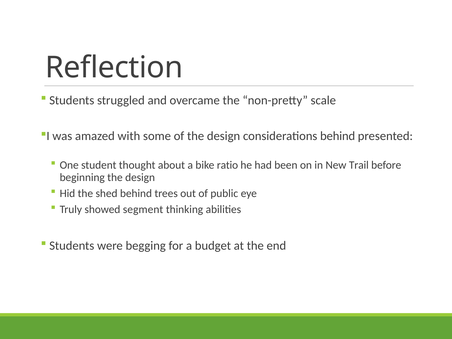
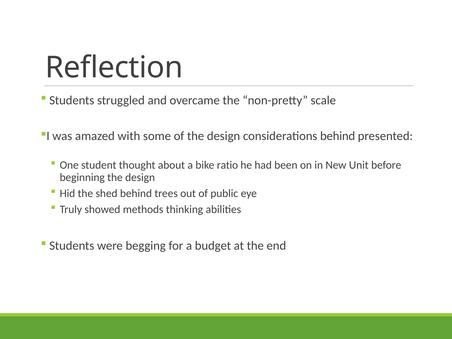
Trail: Trail -> Unit
segment: segment -> methods
